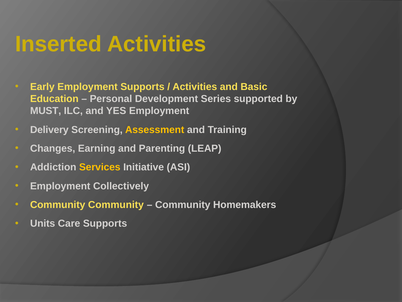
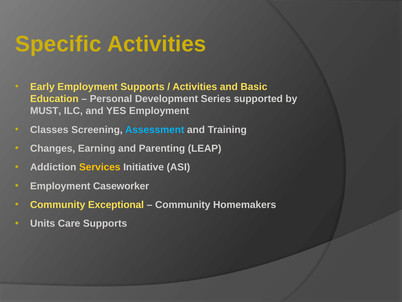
Inserted: Inserted -> Specific
Delivery: Delivery -> Classes
Assessment colour: yellow -> light blue
Collectively: Collectively -> Caseworker
Community Community: Community -> Exceptional
